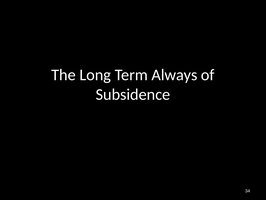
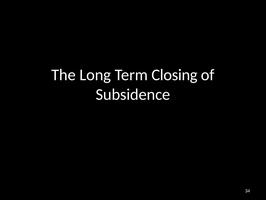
Always: Always -> Closing
